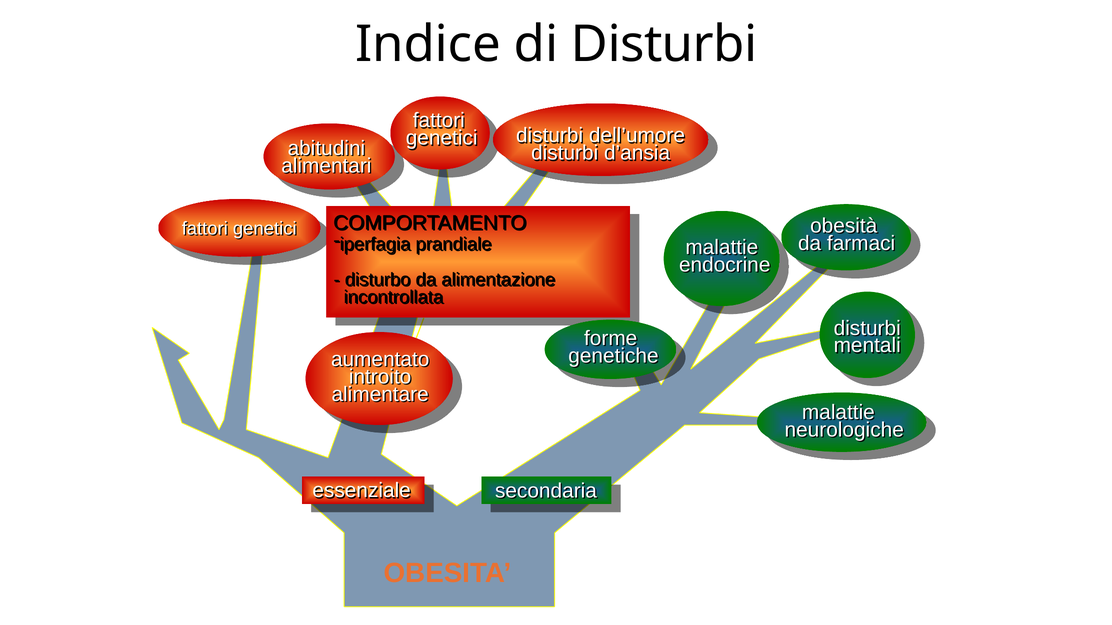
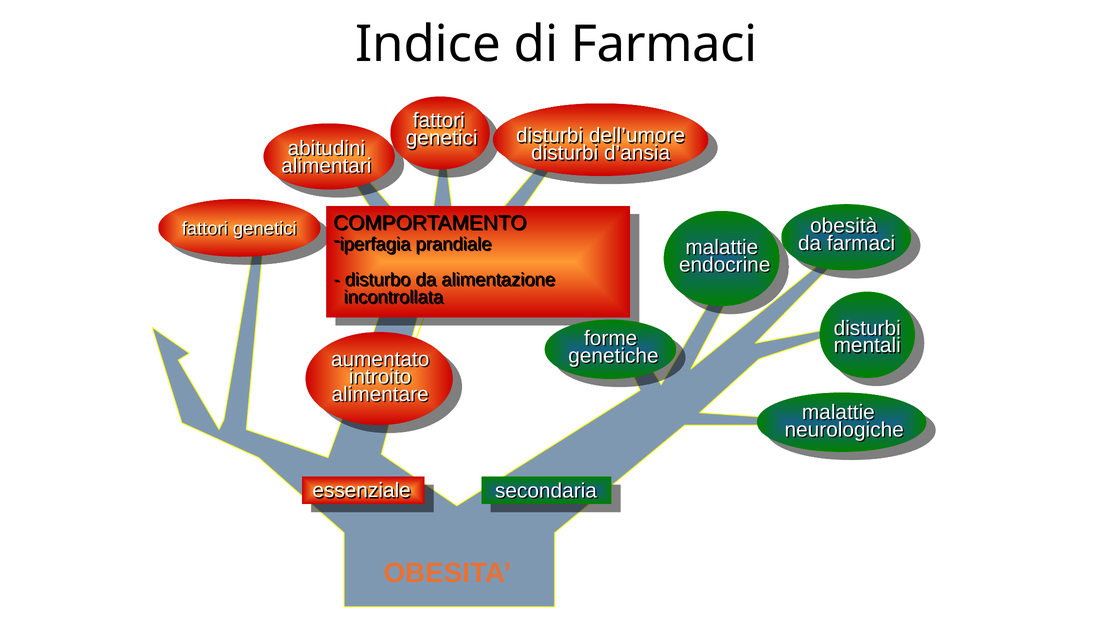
di Disturbi: Disturbi -> Farmaci
